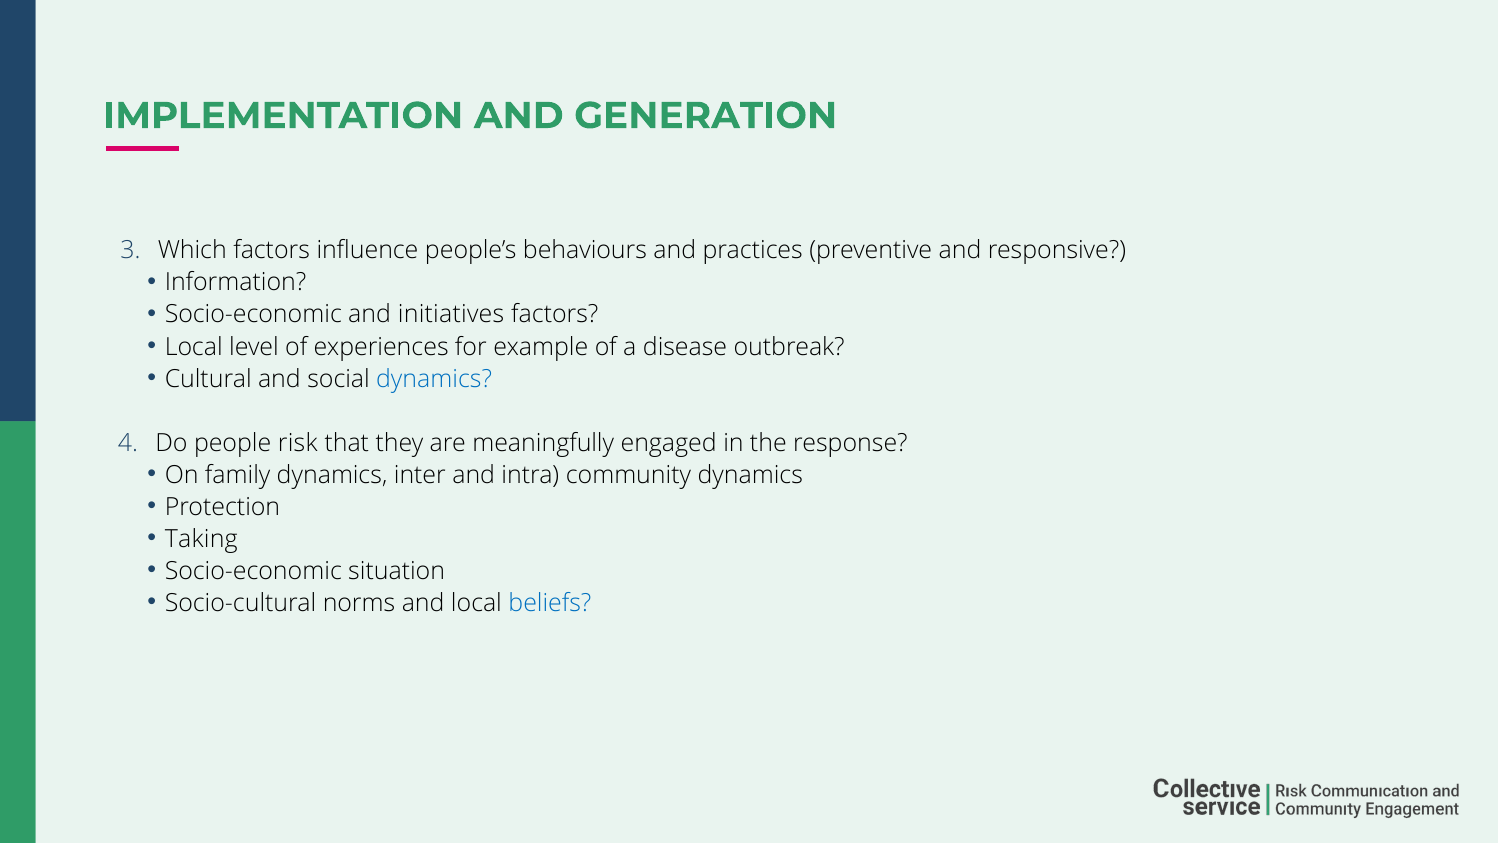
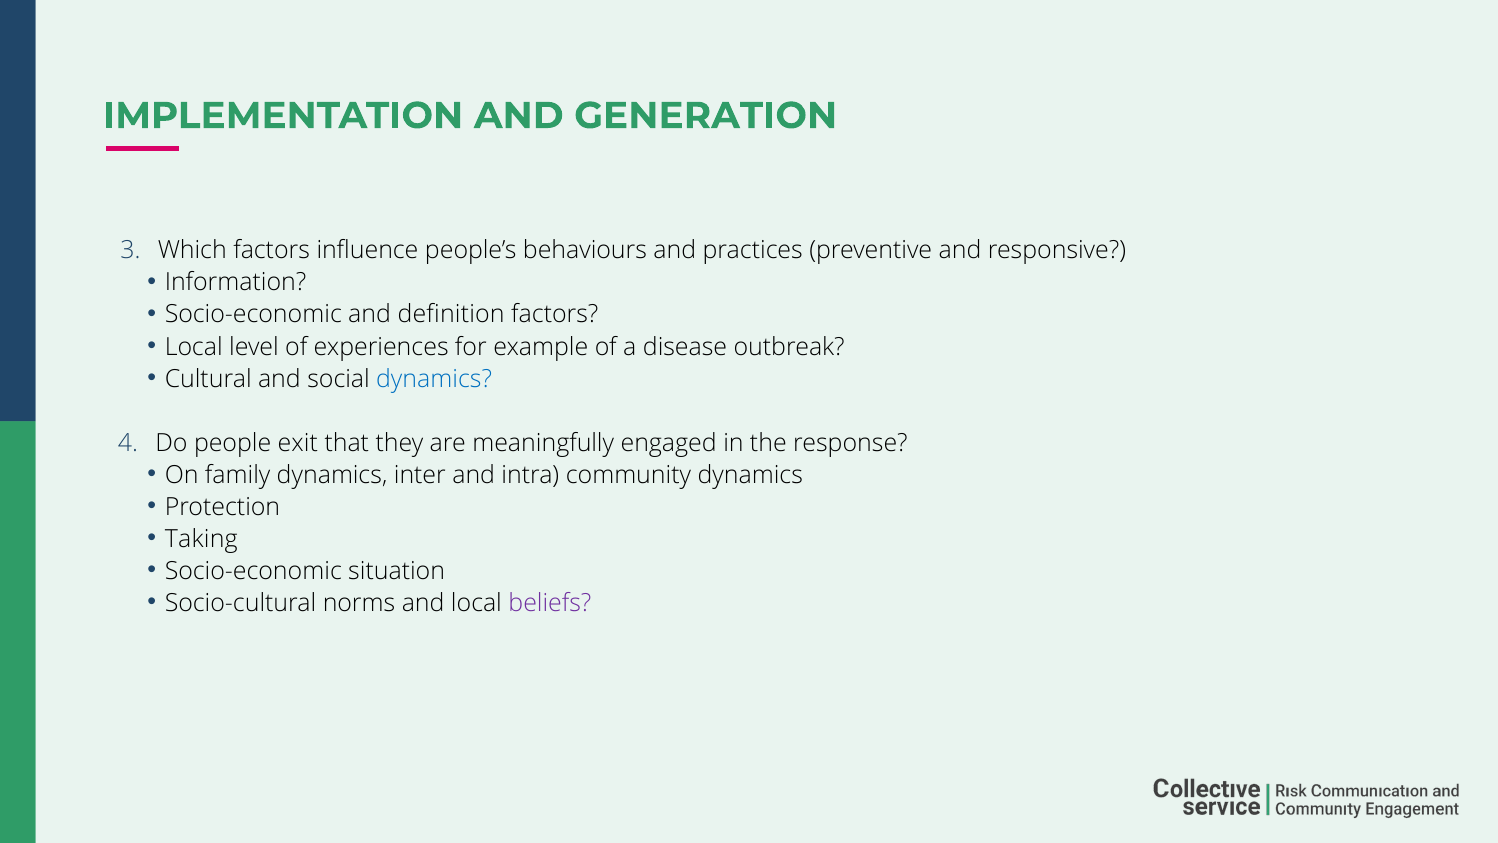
initiatives: initiatives -> definition
risk: risk -> exit
beliefs colour: blue -> purple
